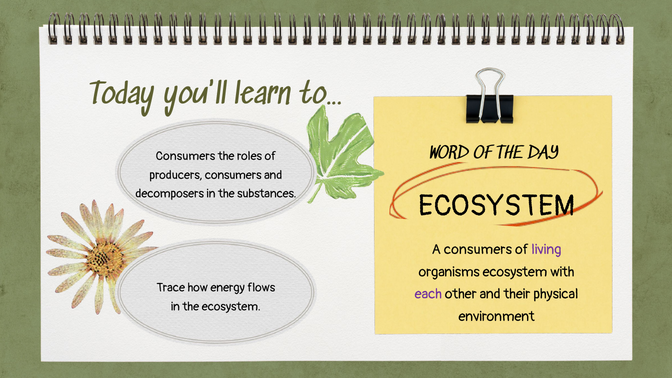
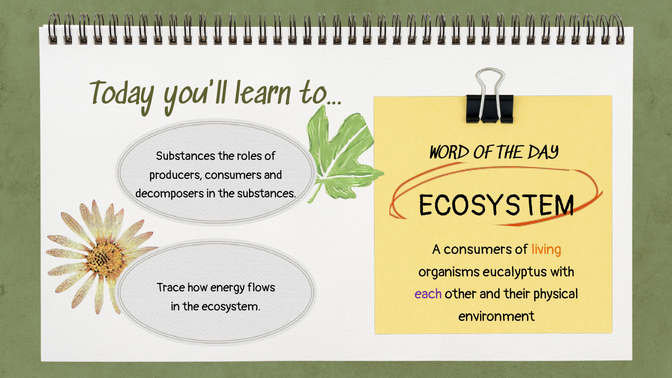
Consumers at (185, 156): Consumers -> Substances
living colour: purple -> orange
organisms ecosystem: ecosystem -> eucalyptus
